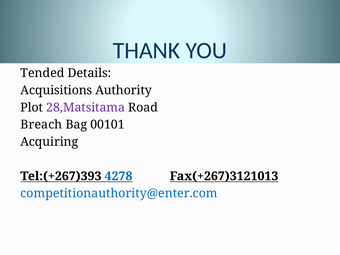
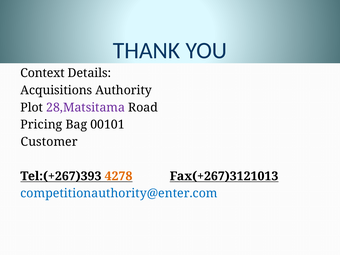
Tended: Tended -> Context
Breach: Breach -> Pricing
Acquiring: Acquiring -> Customer
4278 colour: blue -> orange
